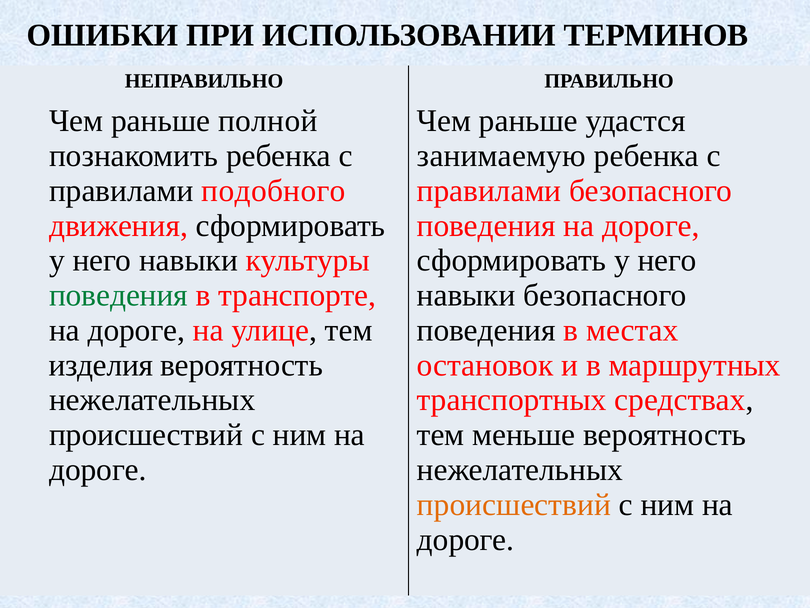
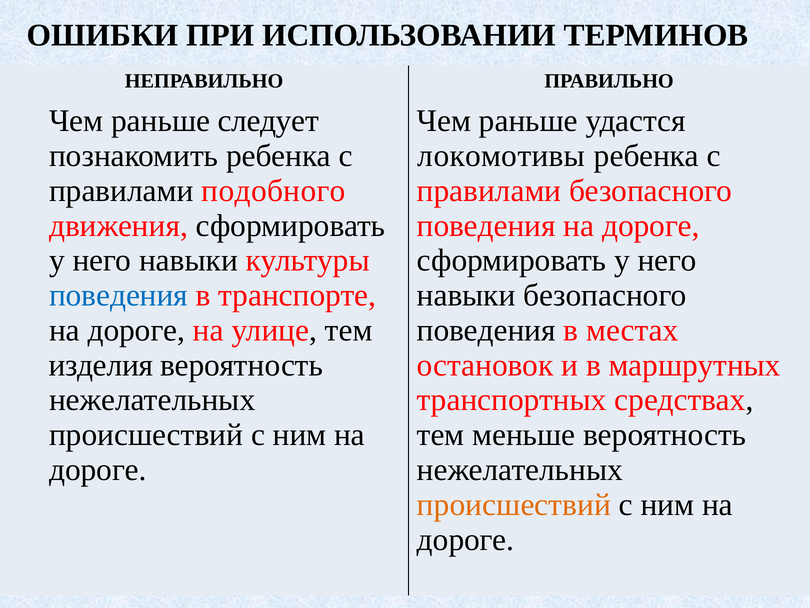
полной: полной -> следует
занимаемую: занимаемую -> локомотивы
поведения at (118, 295) colour: green -> blue
